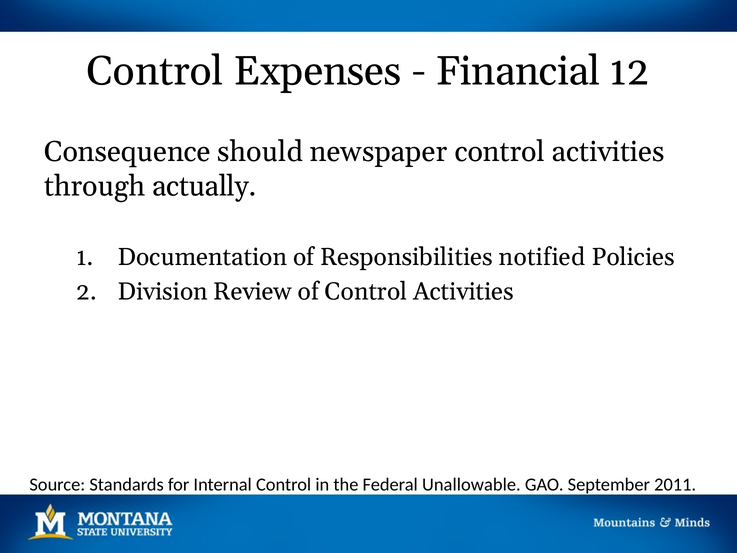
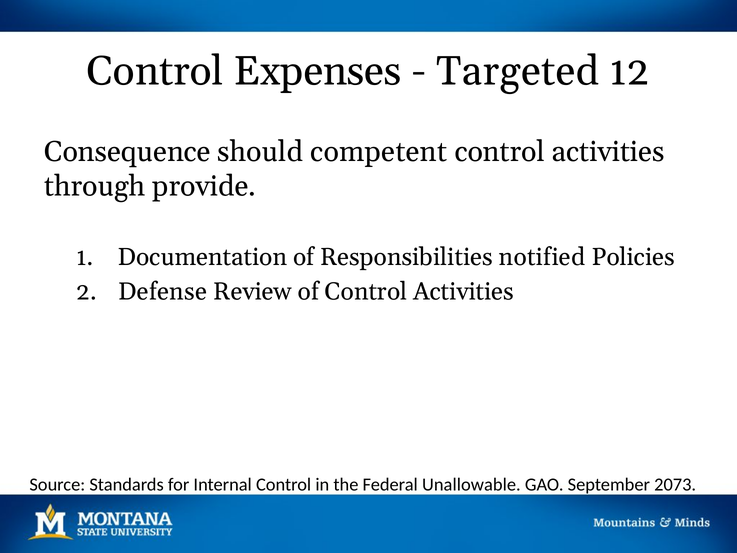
Financial: Financial -> Targeted
newspaper: newspaper -> competent
actually: actually -> provide
Division: Division -> Defense
2011: 2011 -> 2073
